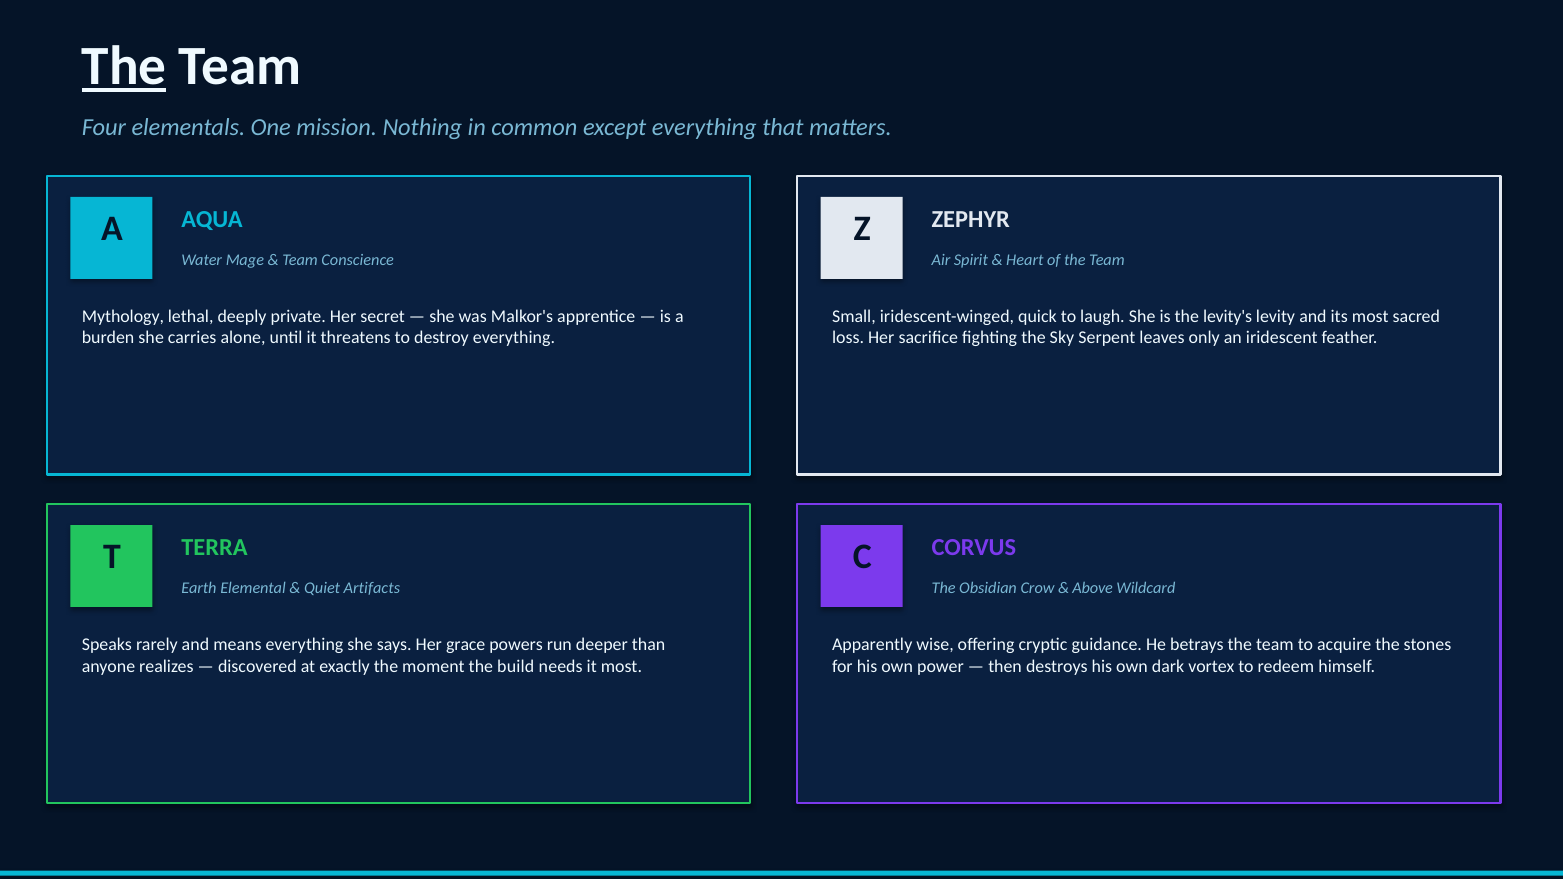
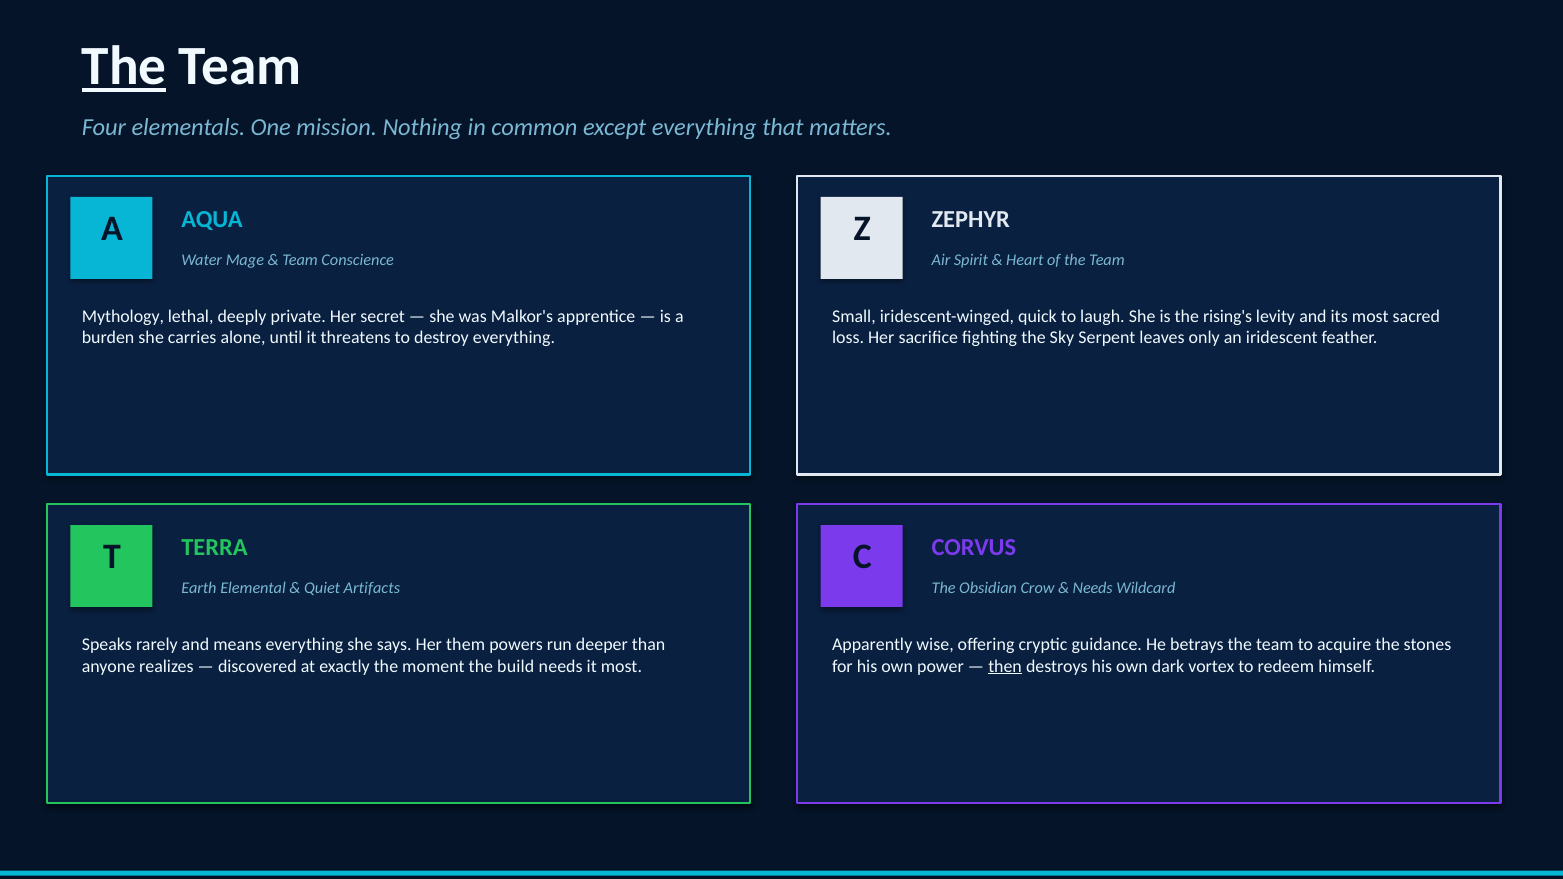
levity's: levity's -> rising's
Above at (1093, 589): Above -> Needs
grace: grace -> them
then underline: none -> present
